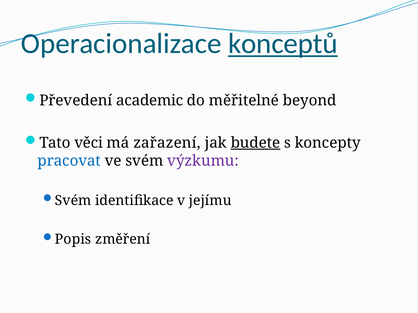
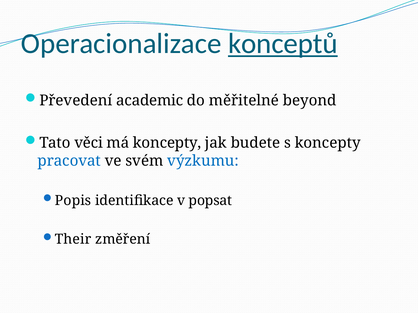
má zařazení: zařazení -> koncepty
budete underline: present -> none
výzkumu colour: purple -> blue
Svém at (73, 201): Svém -> Popis
jejímu: jejímu -> popsat
Popis: Popis -> Their
